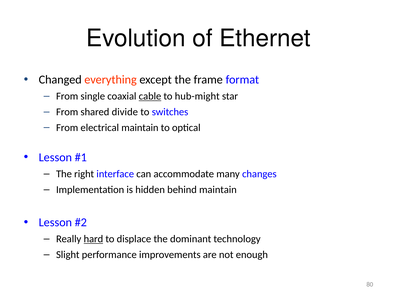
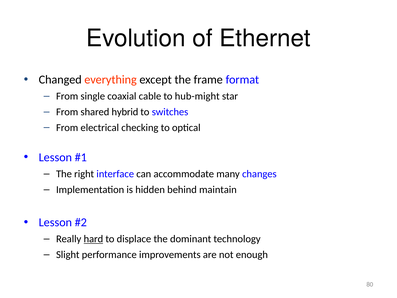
cable underline: present -> none
divide: divide -> hybrid
electrical maintain: maintain -> checking
